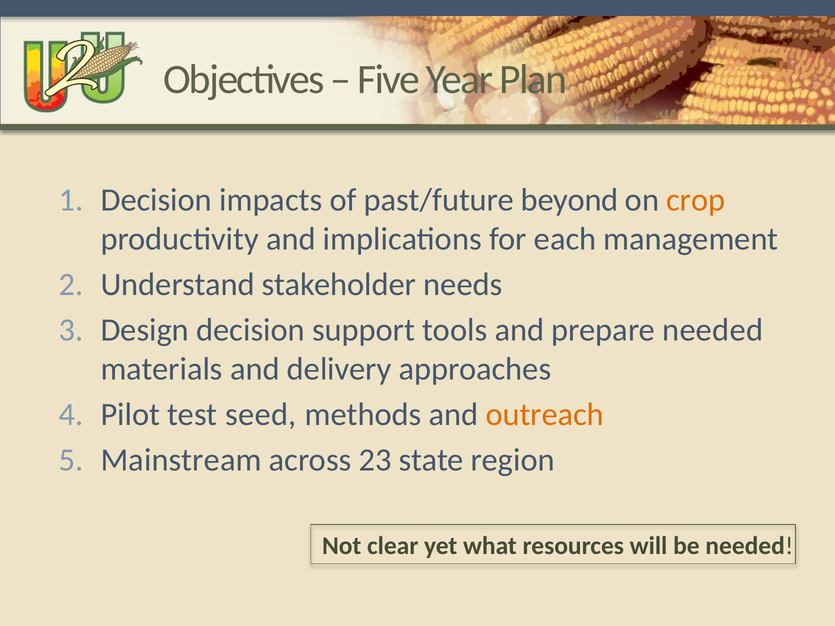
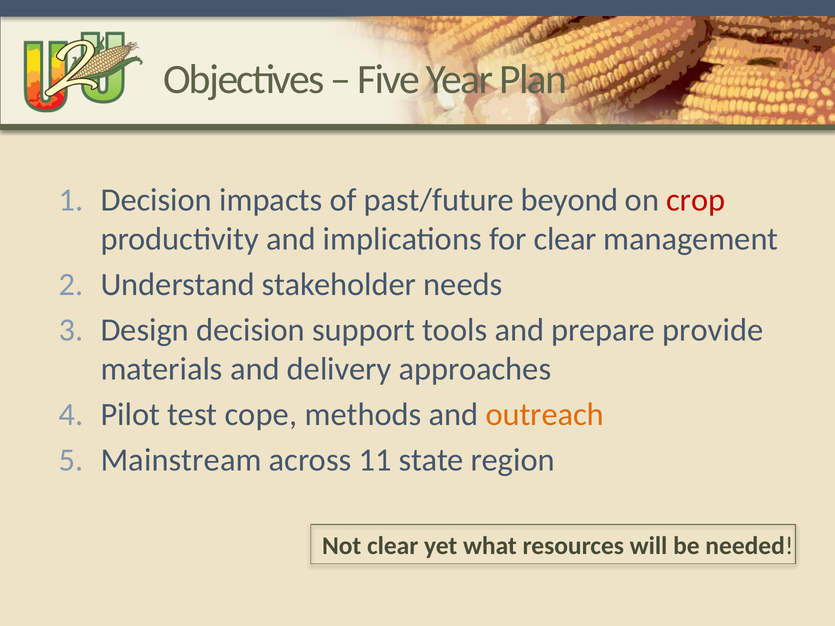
crop colour: orange -> red
for each: each -> clear
prepare needed: needed -> provide
seed: seed -> cope
23: 23 -> 11
